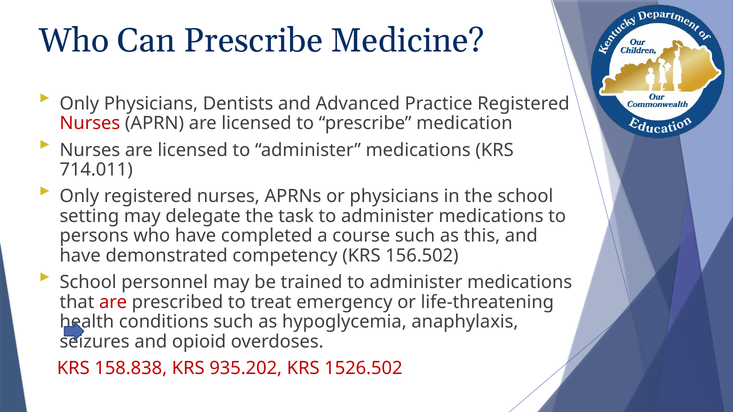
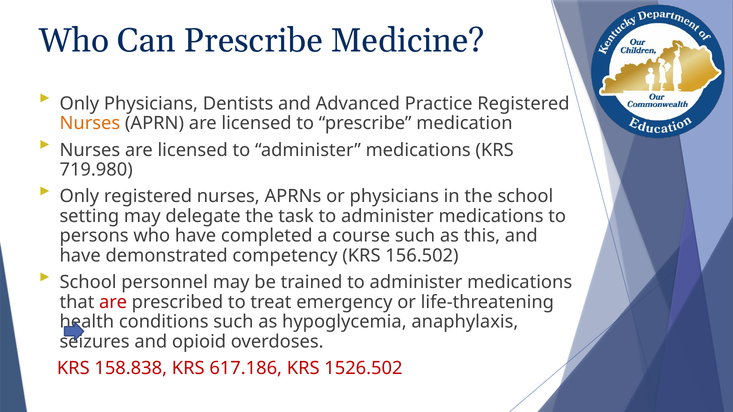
Nurses at (90, 123) colour: red -> orange
714.011: 714.011 -> 719.980
935.202: 935.202 -> 617.186
